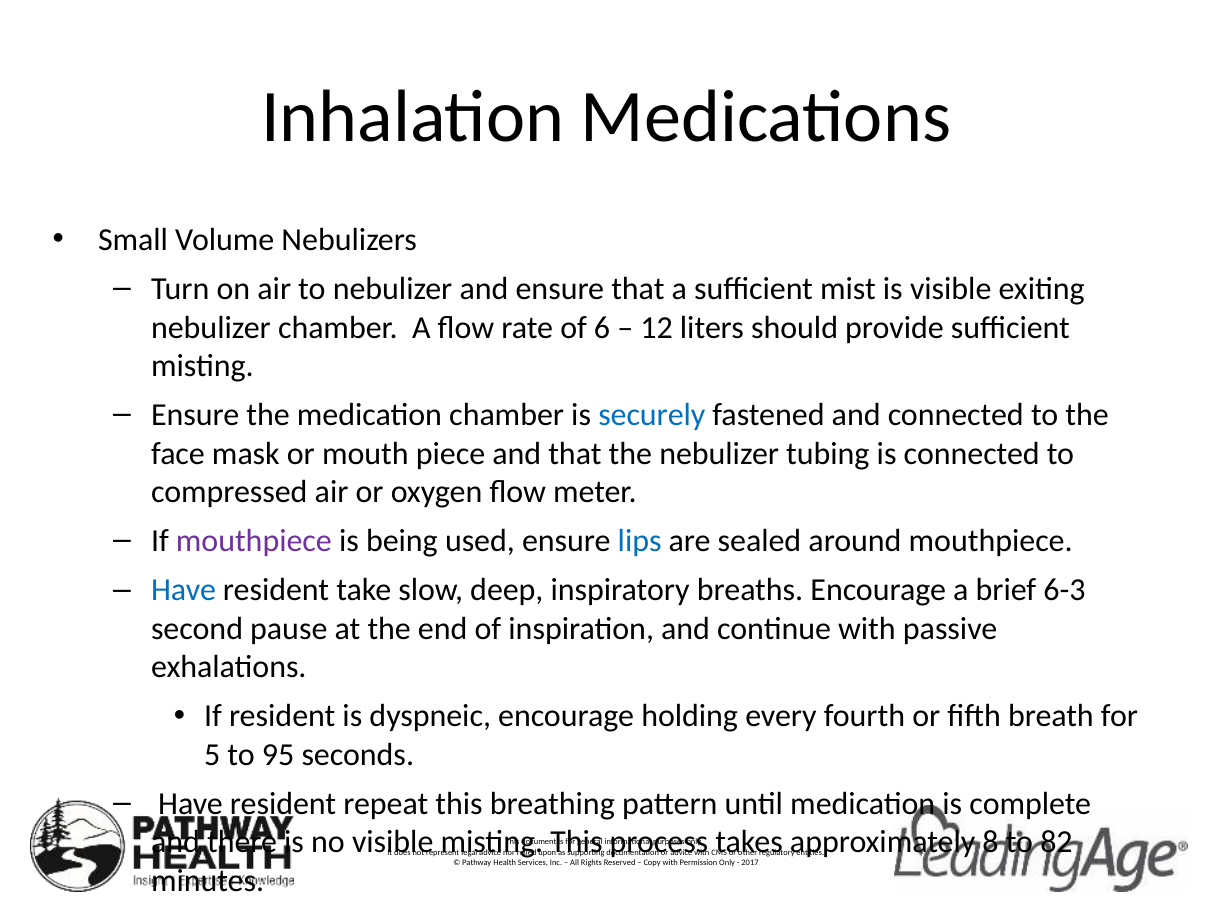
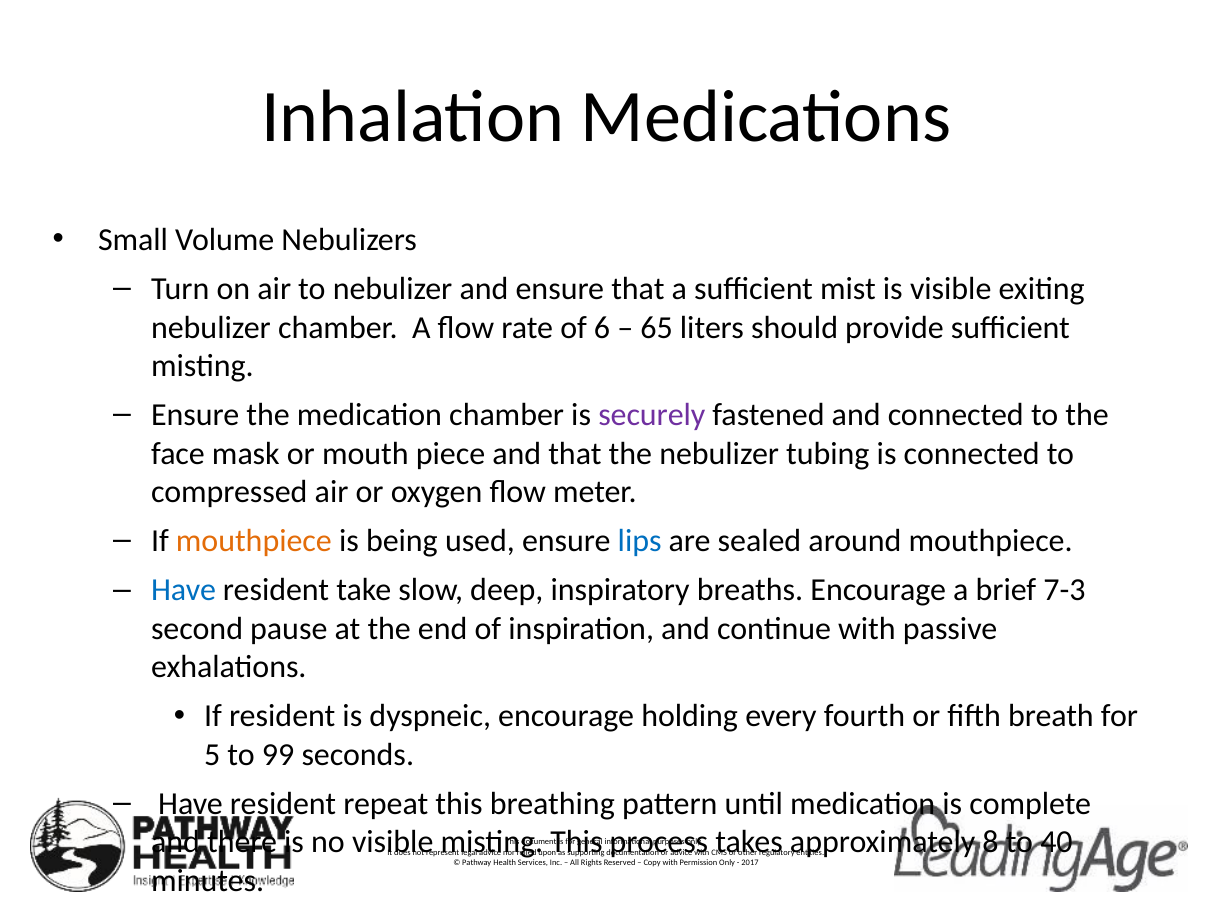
12: 12 -> 65
securely colour: blue -> purple
mouthpiece at (254, 541) colour: purple -> orange
6-3: 6-3 -> 7-3
95: 95 -> 99
82: 82 -> 40
